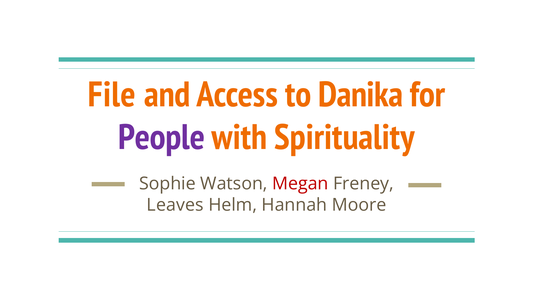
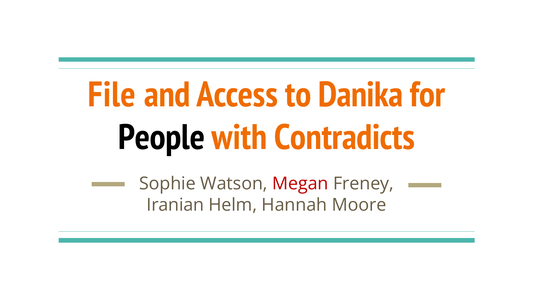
People colour: purple -> black
Spirituality: Spirituality -> Contradicts
Leaves: Leaves -> Iranian
